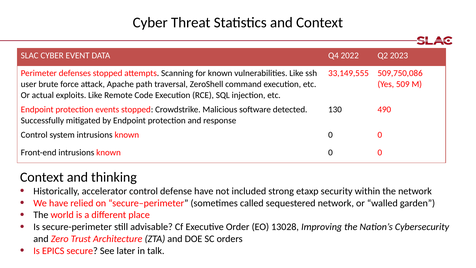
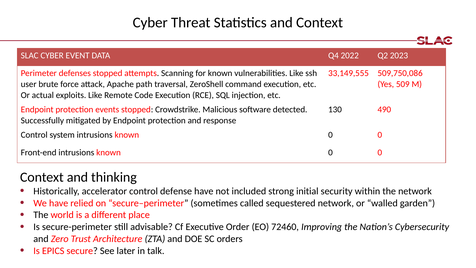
etaxp: etaxp -> initial
13028: 13028 -> 72460
